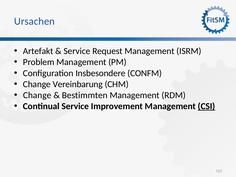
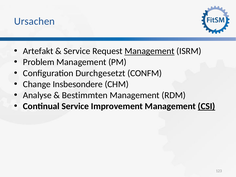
Management at (149, 51) underline: none -> present
Insbesondere: Insbesondere -> Durchgesetzt
Vereinbarung: Vereinbarung -> Insbesondere
Change at (37, 95): Change -> Analyse
